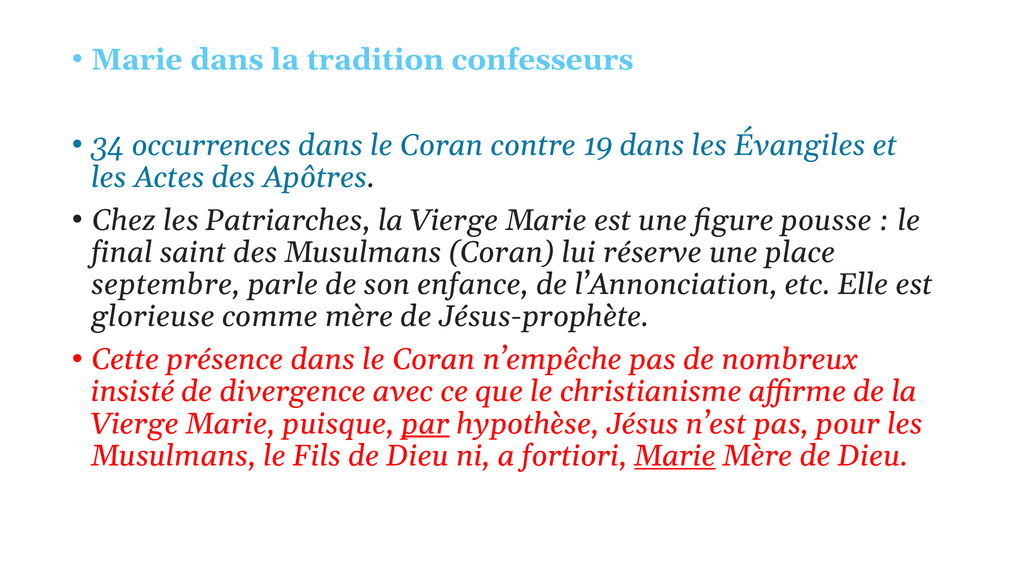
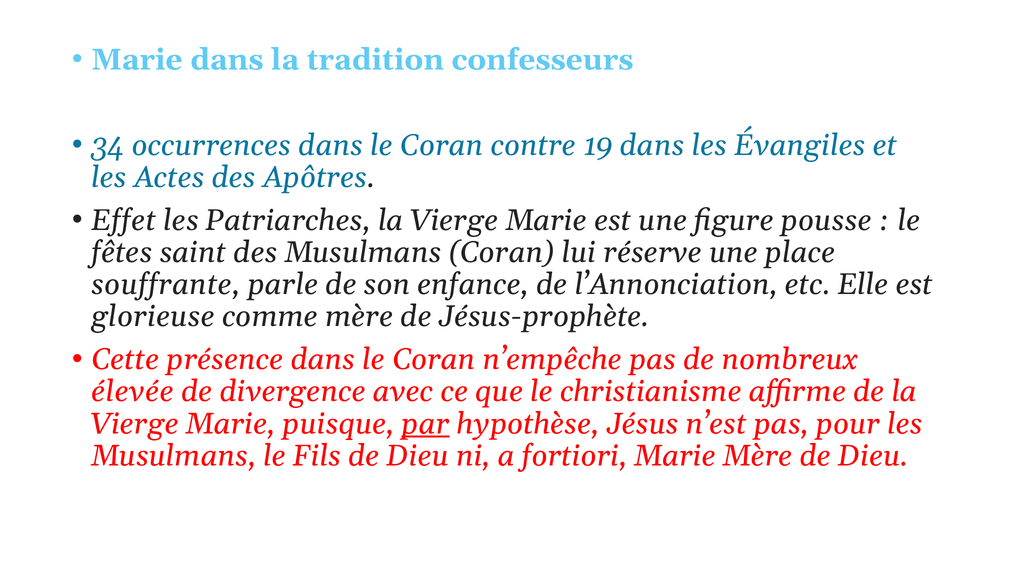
Chez: Chez -> Effet
final: final -> fêtes
septembre: septembre -> souffrante
insisté: insisté -> élevée
Marie at (675, 456) underline: present -> none
